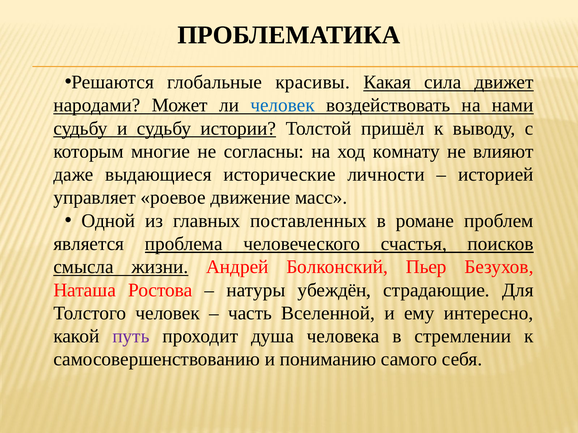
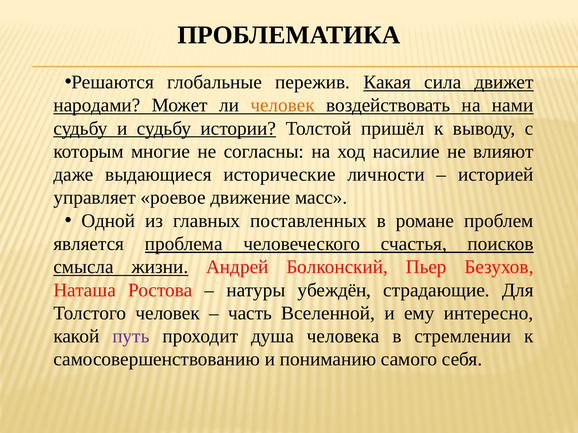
красивы: красивы -> пережив
человек at (283, 105) colour: blue -> orange
комнату: комнату -> насилие
